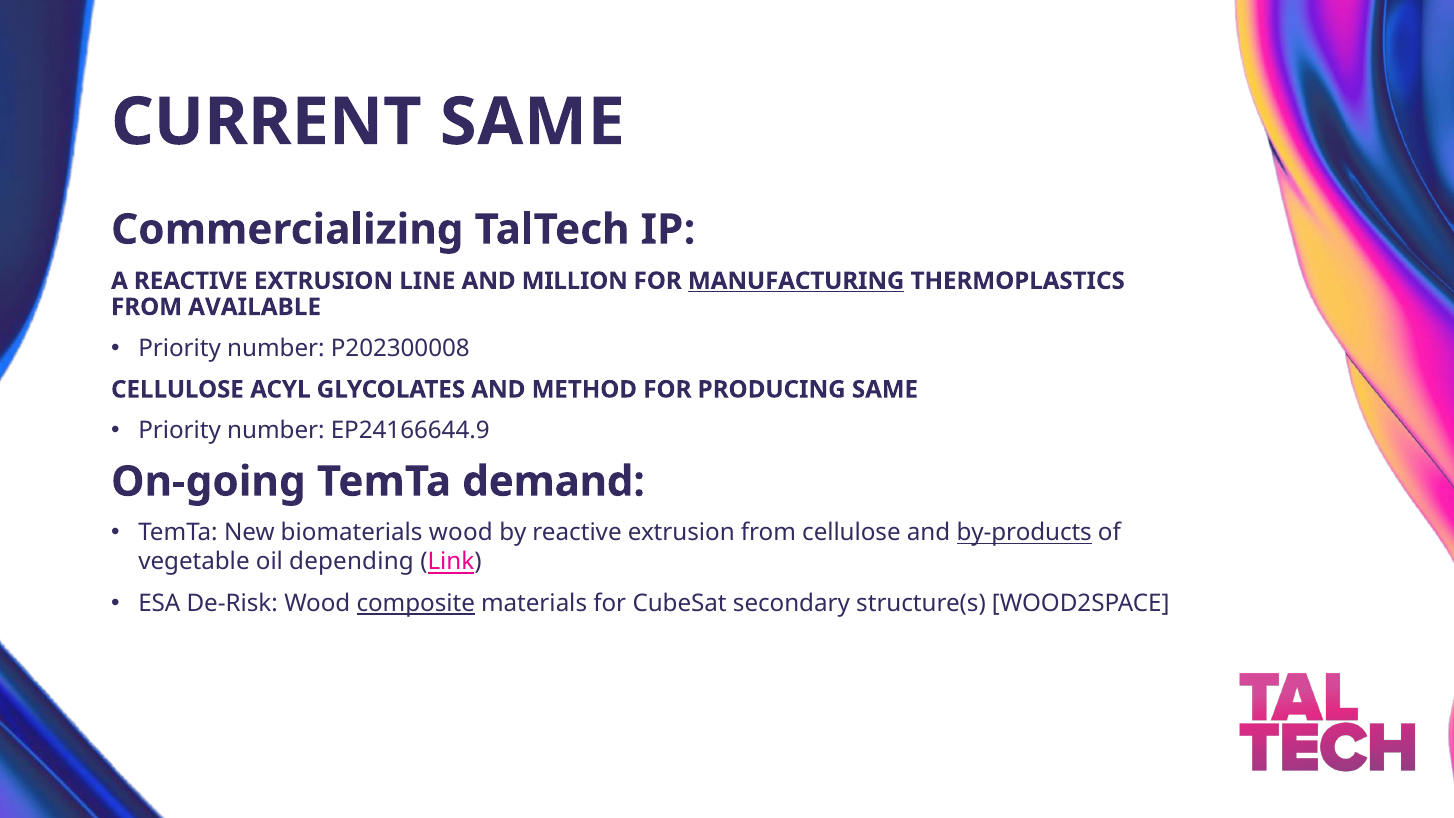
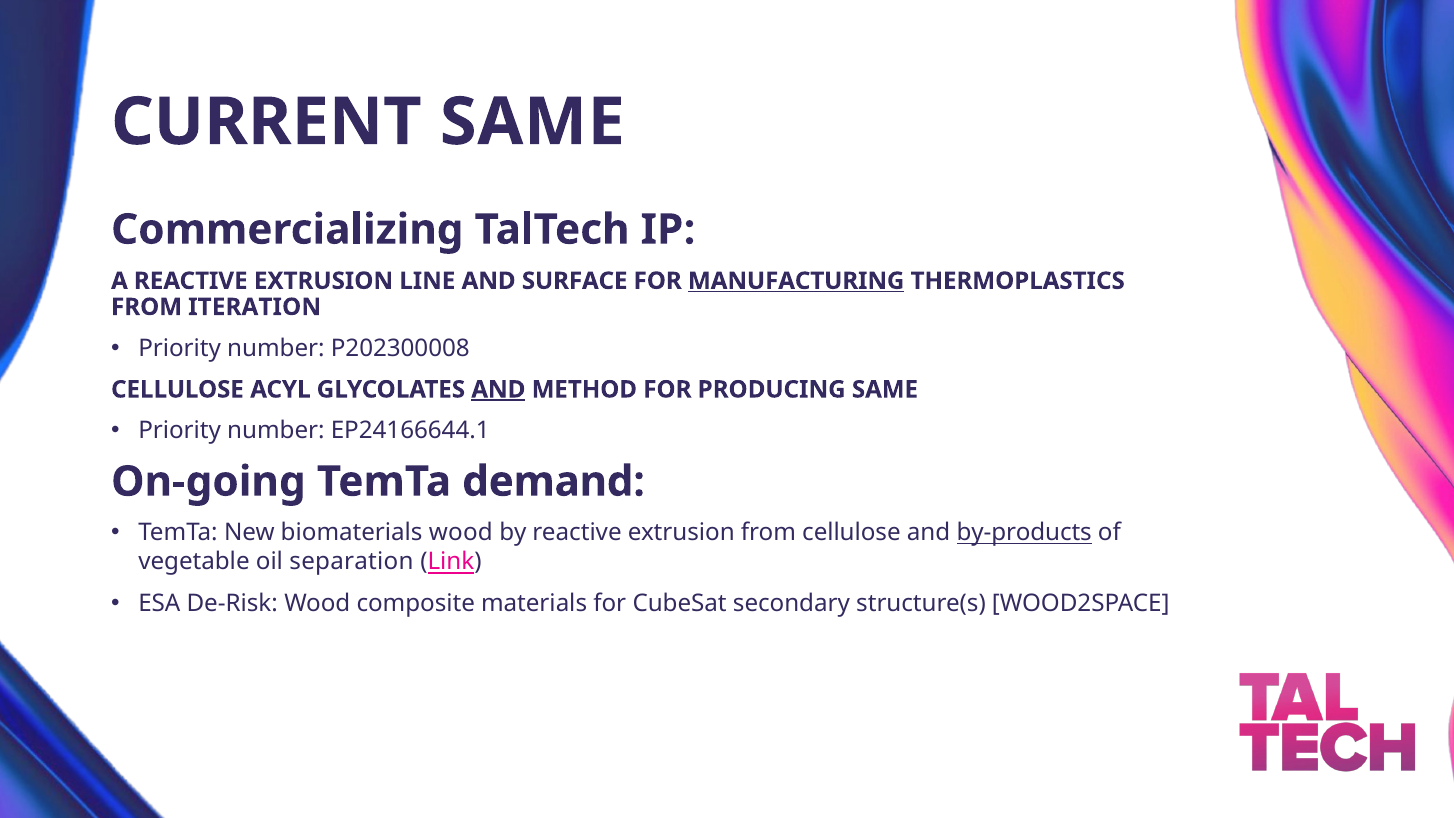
MILLION: MILLION -> SURFACE
AVAILABLE: AVAILABLE -> ITERATION
AND at (498, 389) underline: none -> present
EP24166644.9: EP24166644.9 -> EP24166644.1
depending: depending -> separation
composite underline: present -> none
